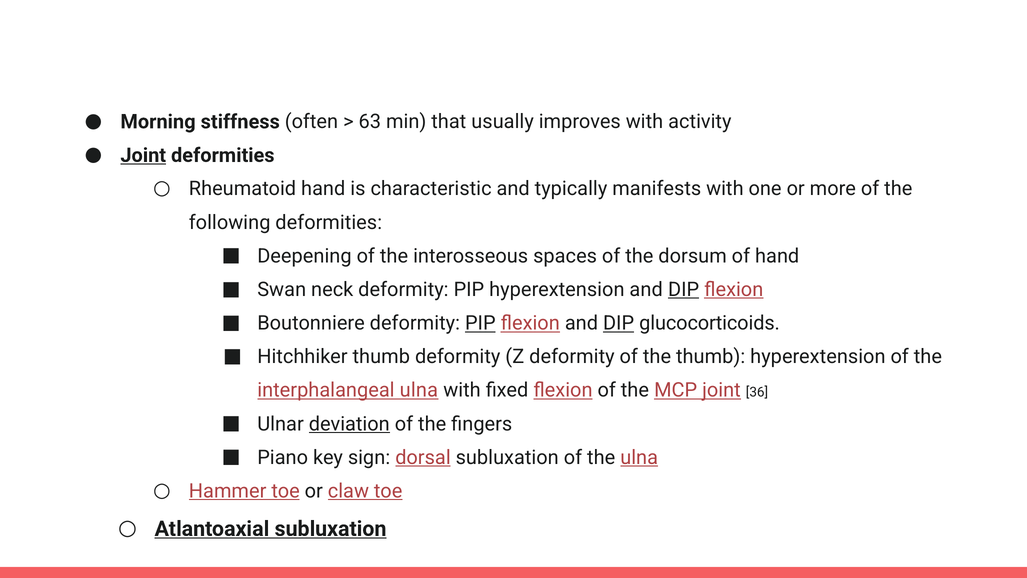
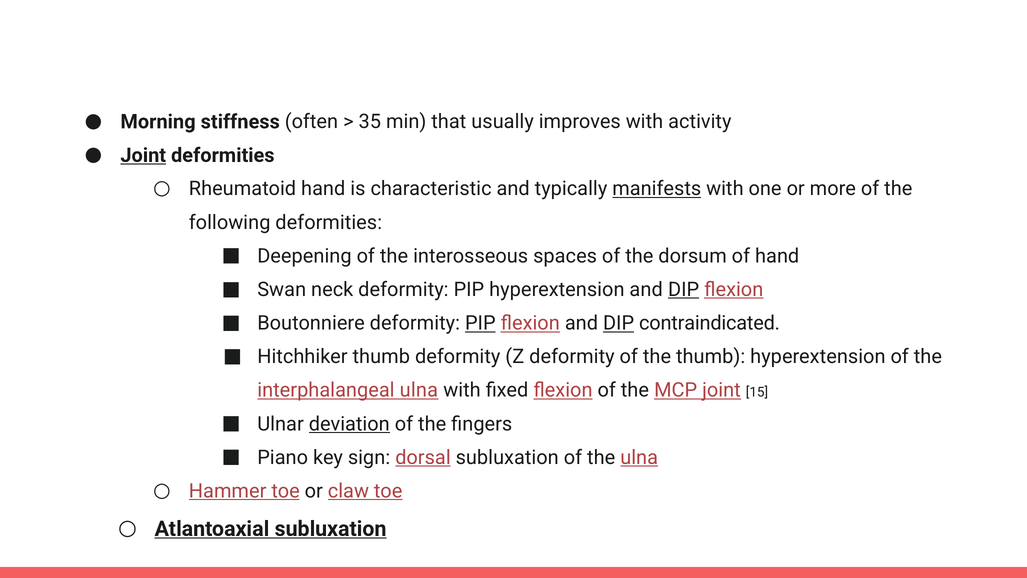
63: 63 -> 35
manifests underline: none -> present
glucocorticoids: glucocorticoids -> contraindicated
36: 36 -> 15
